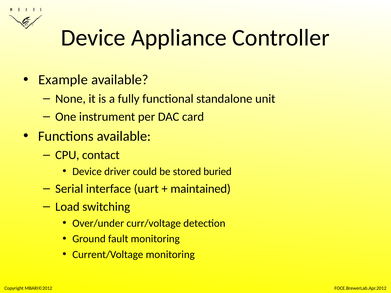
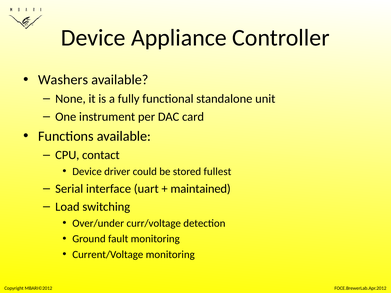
Example: Example -> Washers
buried: buried -> fullest
